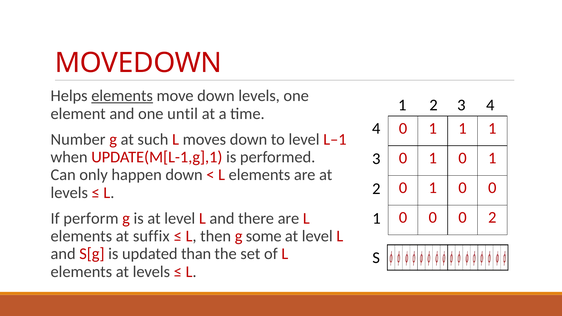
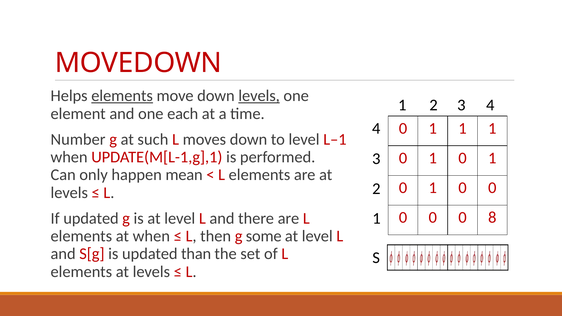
levels at (259, 96) underline: none -> present
until: until -> each
happen down: down -> mean
0 2: 2 -> 8
If perform: perform -> updated
at suffix: suffix -> when
